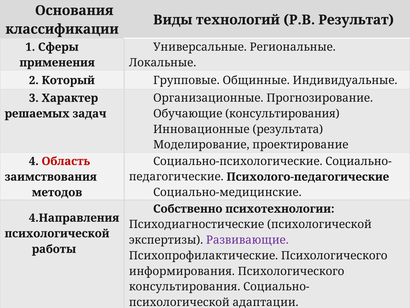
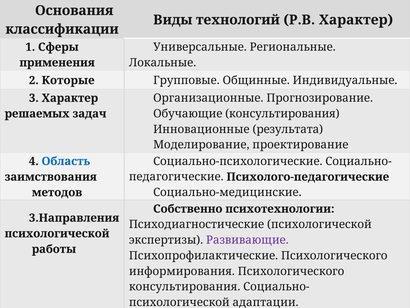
Р.В Результат: Результат -> Характер
Который: Который -> Которые
Область colour: red -> blue
4.Направления: 4.Направления -> 3.Направления
